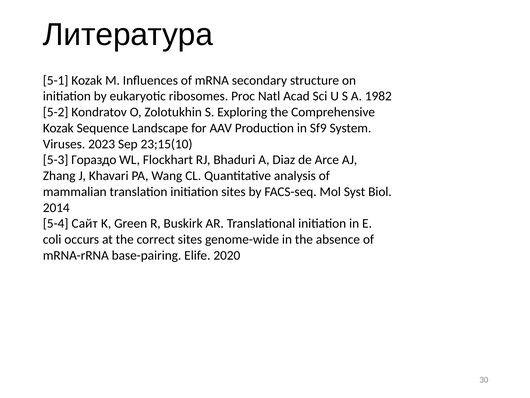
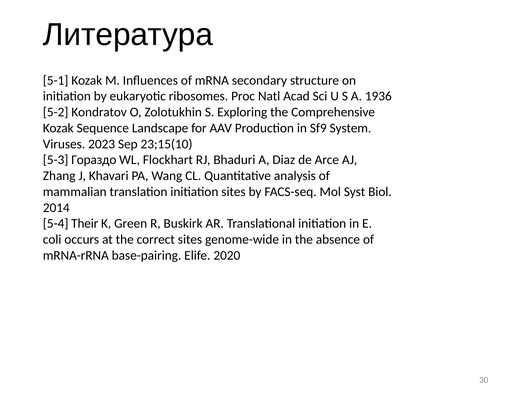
1982: 1982 -> 1936
Сайт: Сайт -> Their
